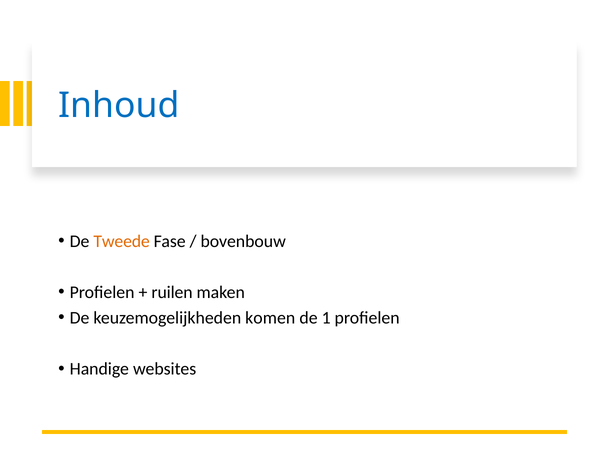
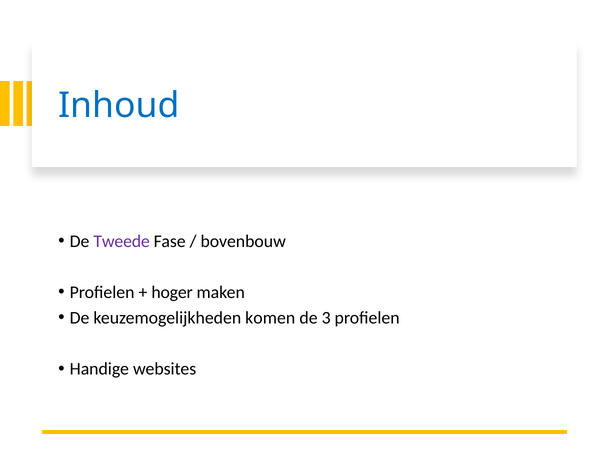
Tweede colour: orange -> purple
ruilen: ruilen -> hoger
1: 1 -> 3
